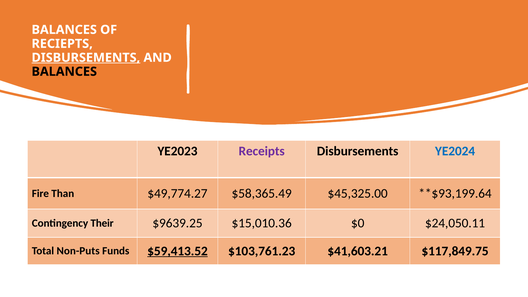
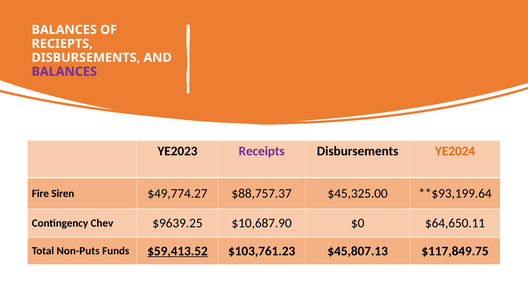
DISBURSEMENTS at (86, 58) underline: present -> none
BALANCES at (64, 72) colour: black -> purple
YE2024 colour: blue -> orange
Than: Than -> Siren
$58,365.49: $58,365.49 -> $88,757.37
Their: Their -> Chev
$15,010.36: $15,010.36 -> $10,687.90
$24,050.11: $24,050.11 -> $64,650.11
$41,603.21: $41,603.21 -> $45,807.13
